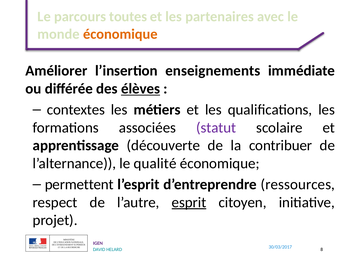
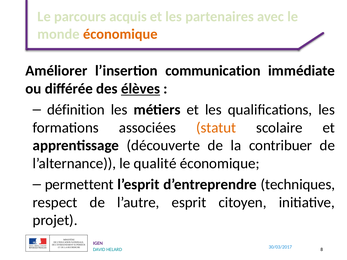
toutes: toutes -> acquis
enseignements: enseignements -> communication
contextes: contextes -> définition
statut colour: purple -> orange
ressources: ressources -> techniques
esprit underline: present -> none
